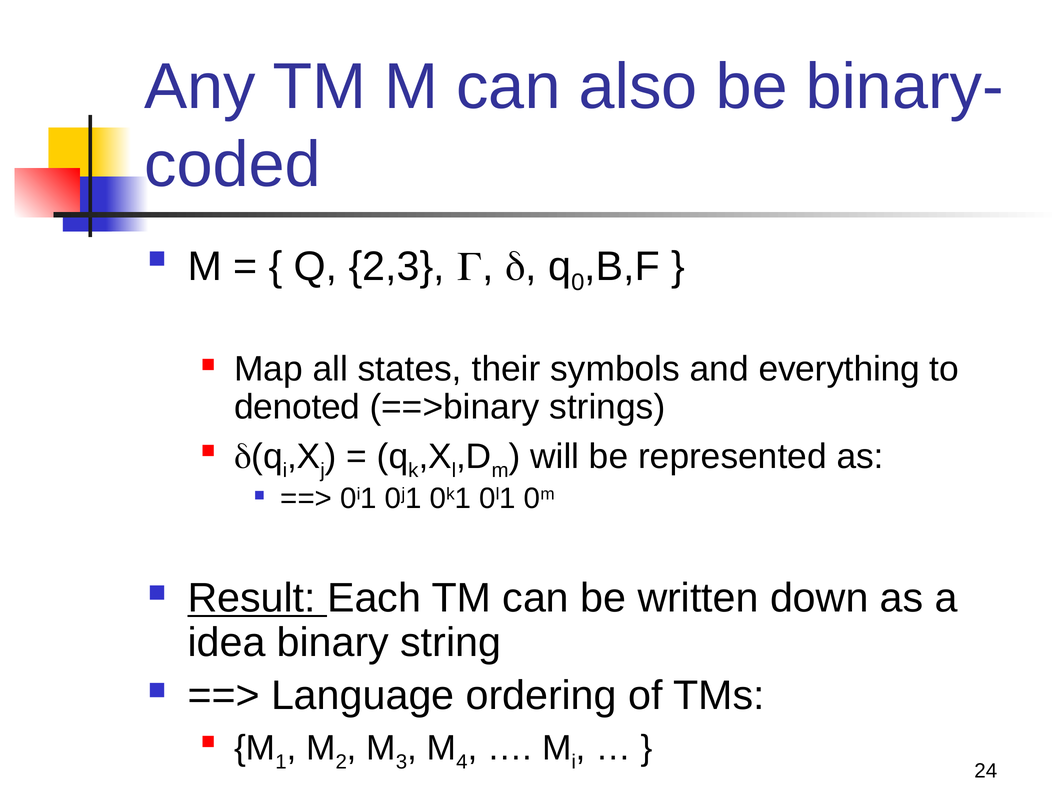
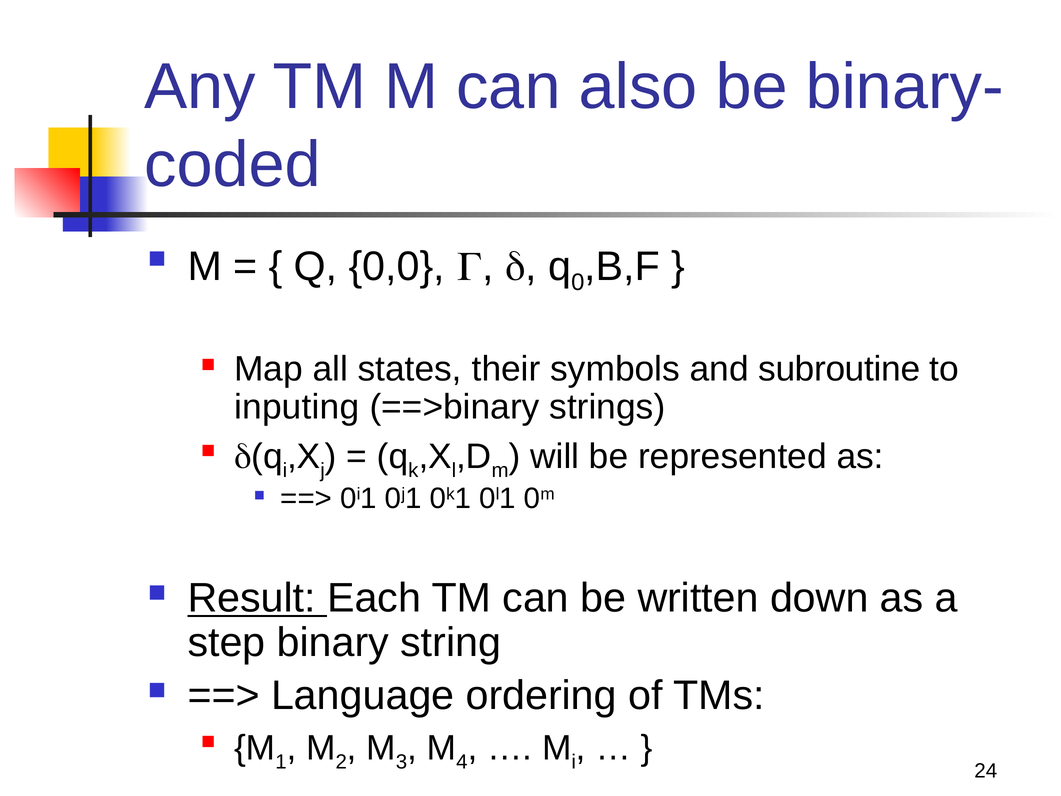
2,3: 2,3 -> 0,0
everything: everything -> subroutine
denoted: denoted -> inputing
idea: idea -> step
